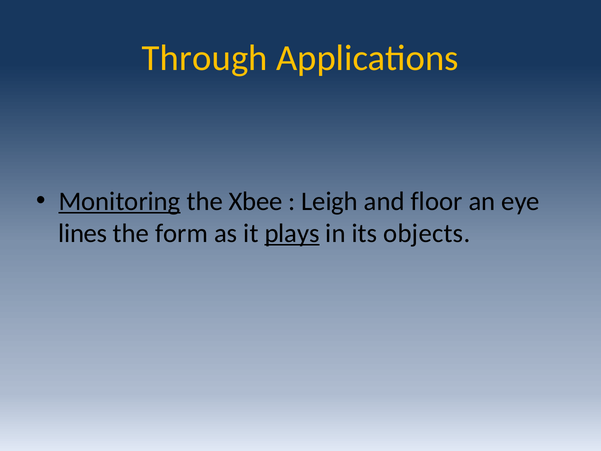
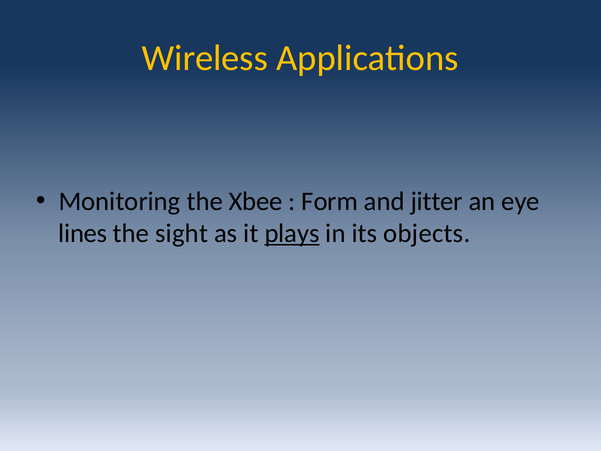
Through: Through -> Wireless
Monitoring underline: present -> none
Leigh: Leigh -> Form
floor: floor -> jitter
form: form -> sight
